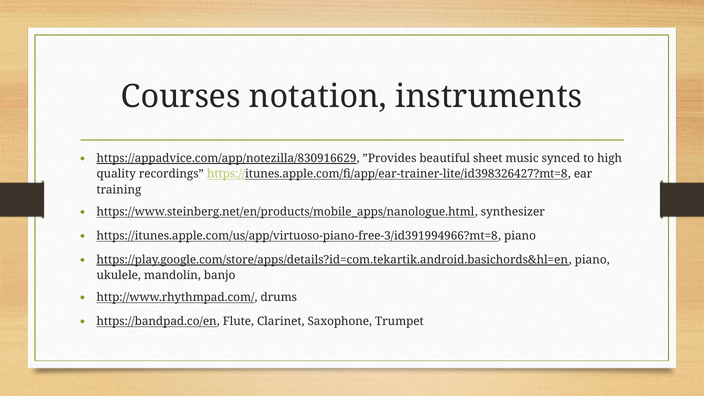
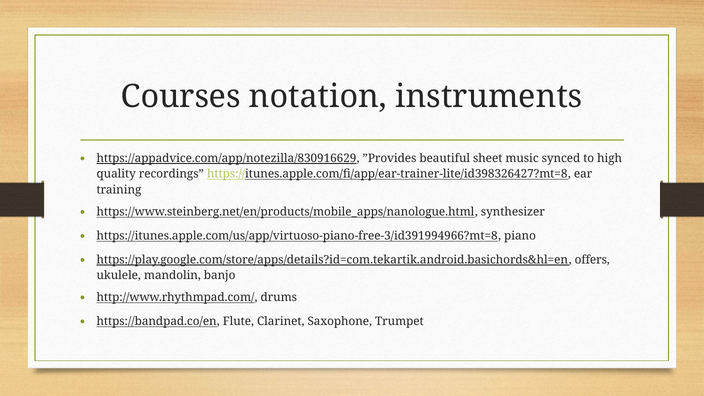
https://play.google.com/store/apps/details?id=com.tekartik.android.basichords&hl=en piano: piano -> offers
